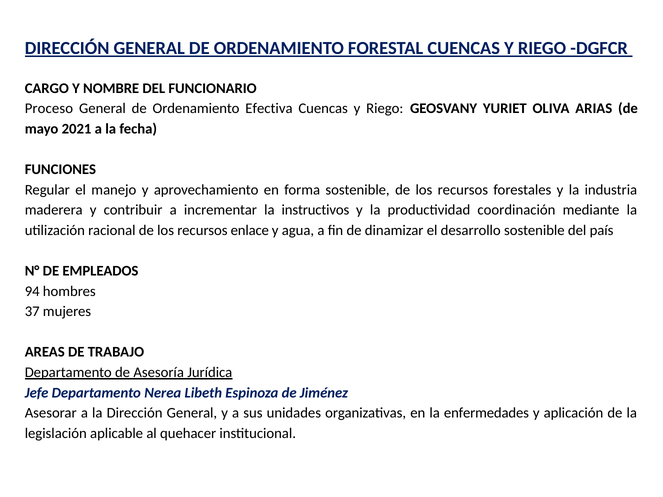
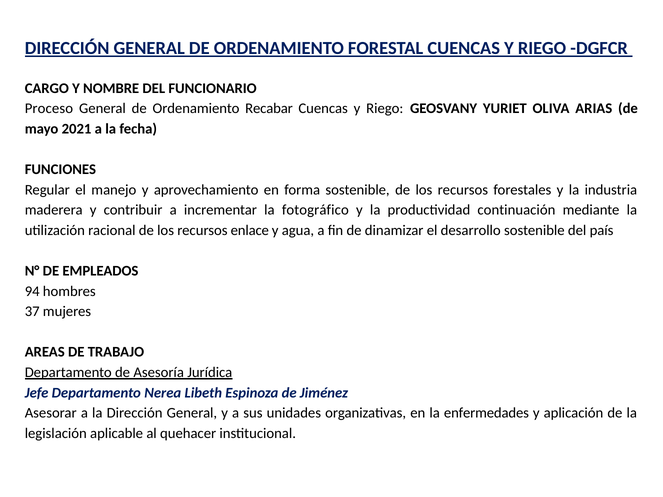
Efectiva: Efectiva -> Recabar
instructivos: instructivos -> fotográfico
coordinación: coordinación -> continuación
